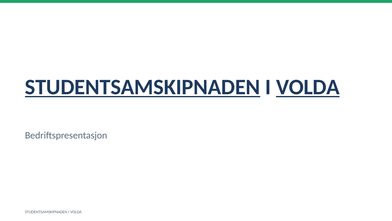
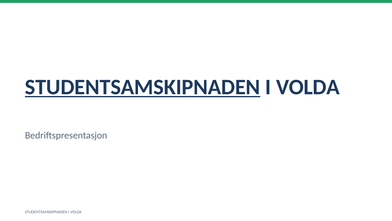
VOLDA at (308, 87) underline: present -> none
